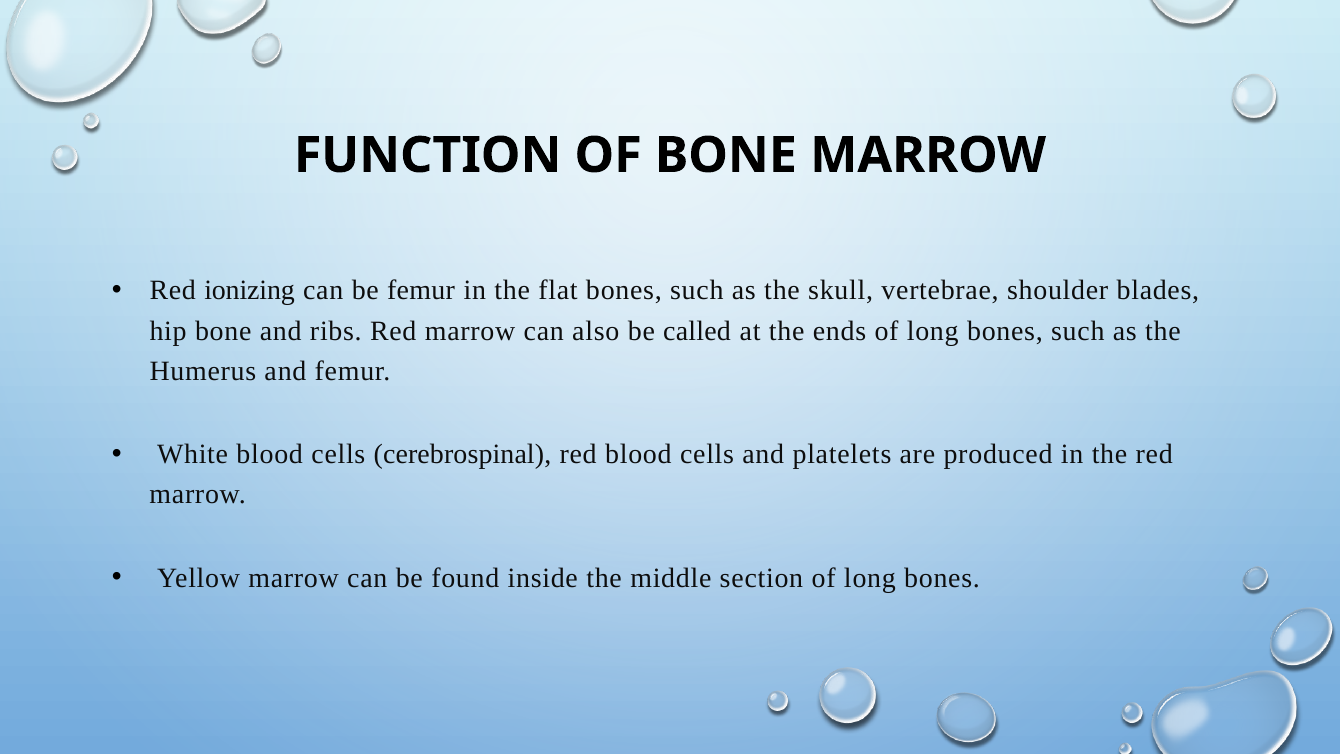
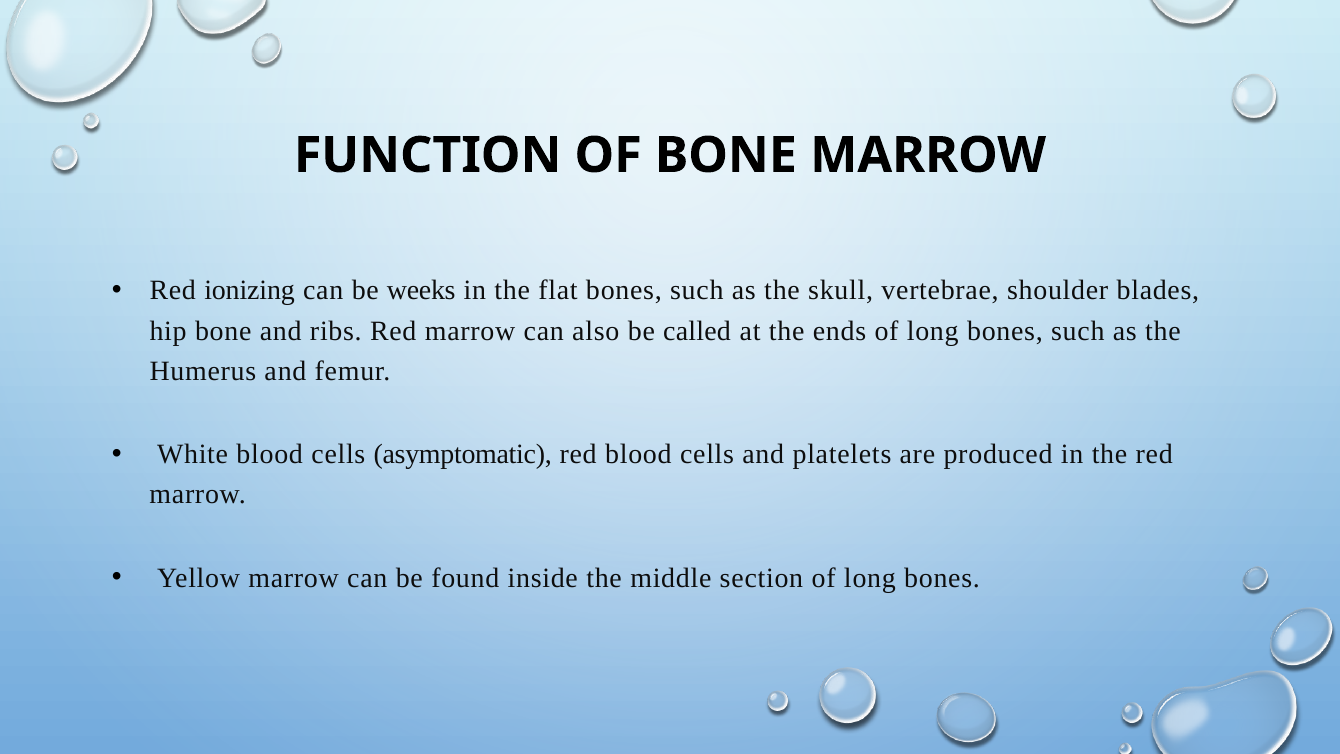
be femur: femur -> weeks
cerebrospinal: cerebrospinal -> asymptomatic
